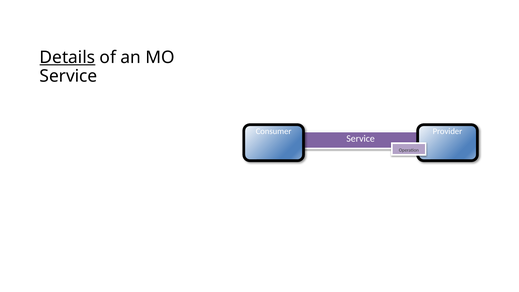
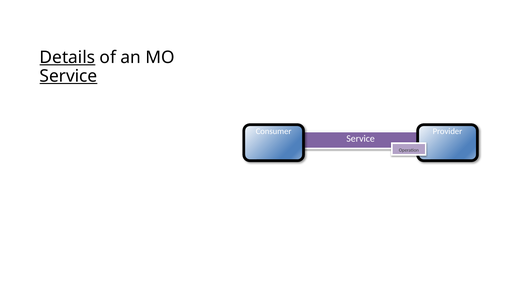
Service at (69, 76) underline: none -> present
